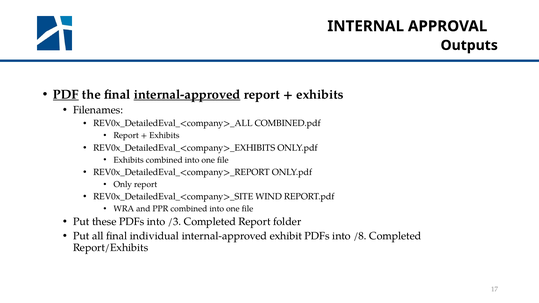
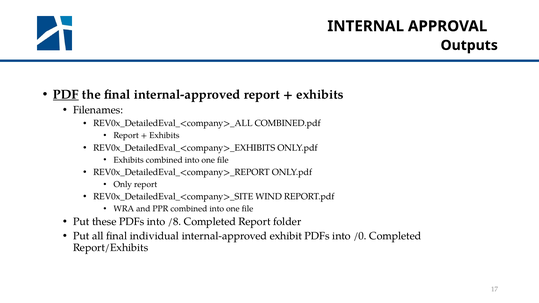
internal-approved at (187, 94) underline: present -> none
/3: /3 -> /8
/8: /8 -> /0
